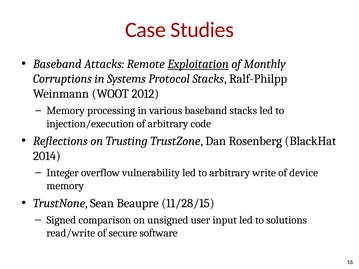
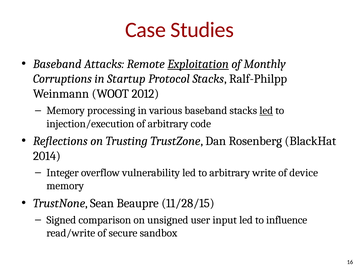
Systems: Systems -> Startup
led at (266, 111) underline: none -> present
solutions: solutions -> influence
software: software -> sandbox
